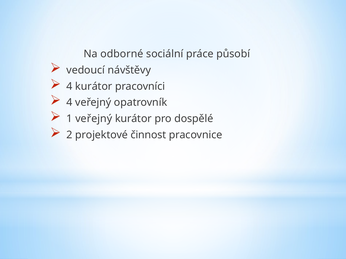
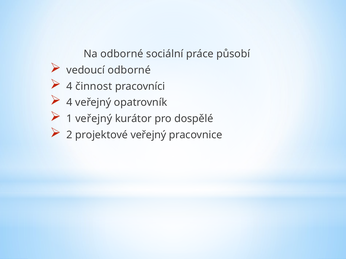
vedoucí návštěvy: návštěvy -> odborné
4 kurátor: kurátor -> činnost
projektové činnost: činnost -> veřejný
